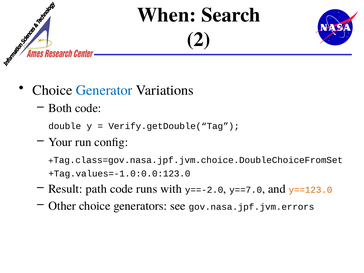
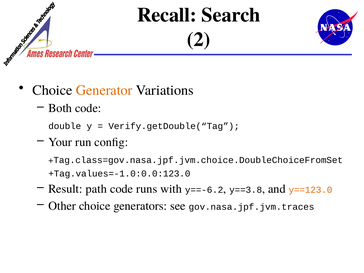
When: When -> Recall
Generator colour: blue -> orange
y==-2.0: y==-2.0 -> y==-6.2
y==7.0: y==7.0 -> y==3.8
gov.nasa.jpf.jvm.errors: gov.nasa.jpf.jvm.errors -> gov.nasa.jpf.jvm.traces
